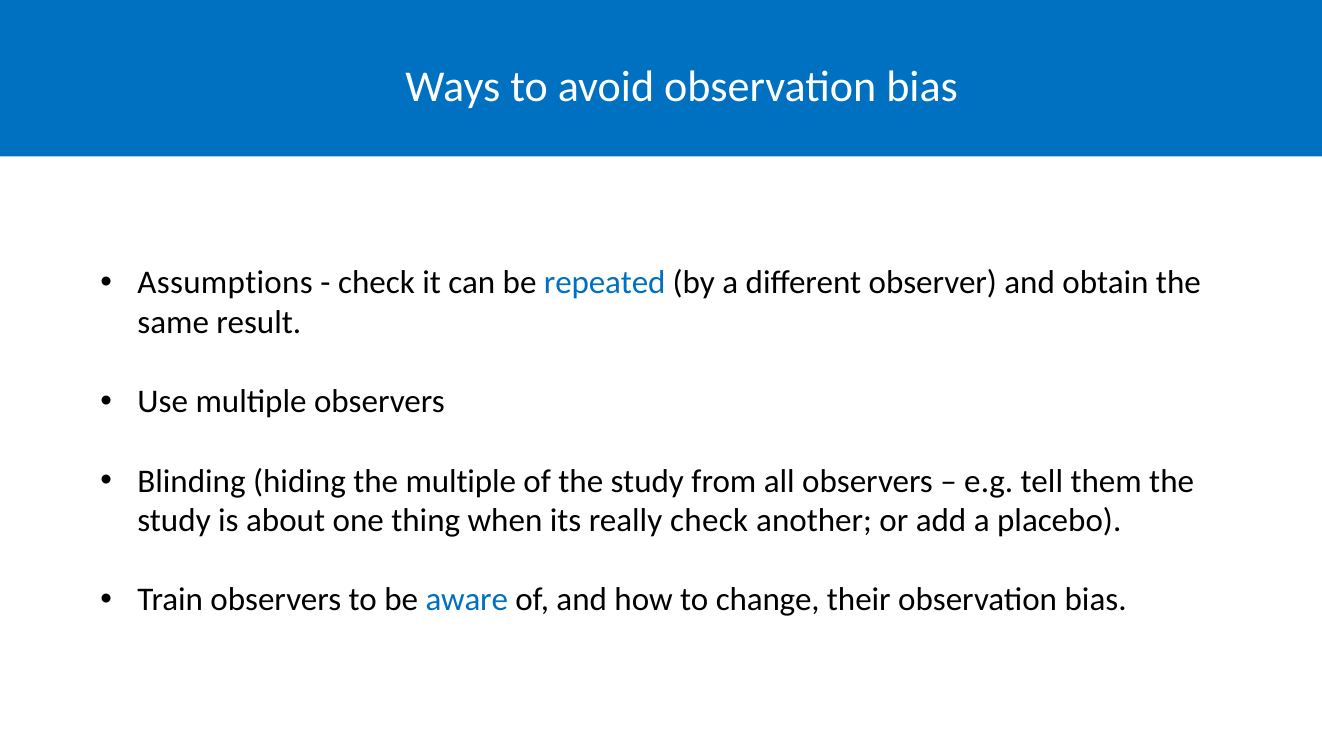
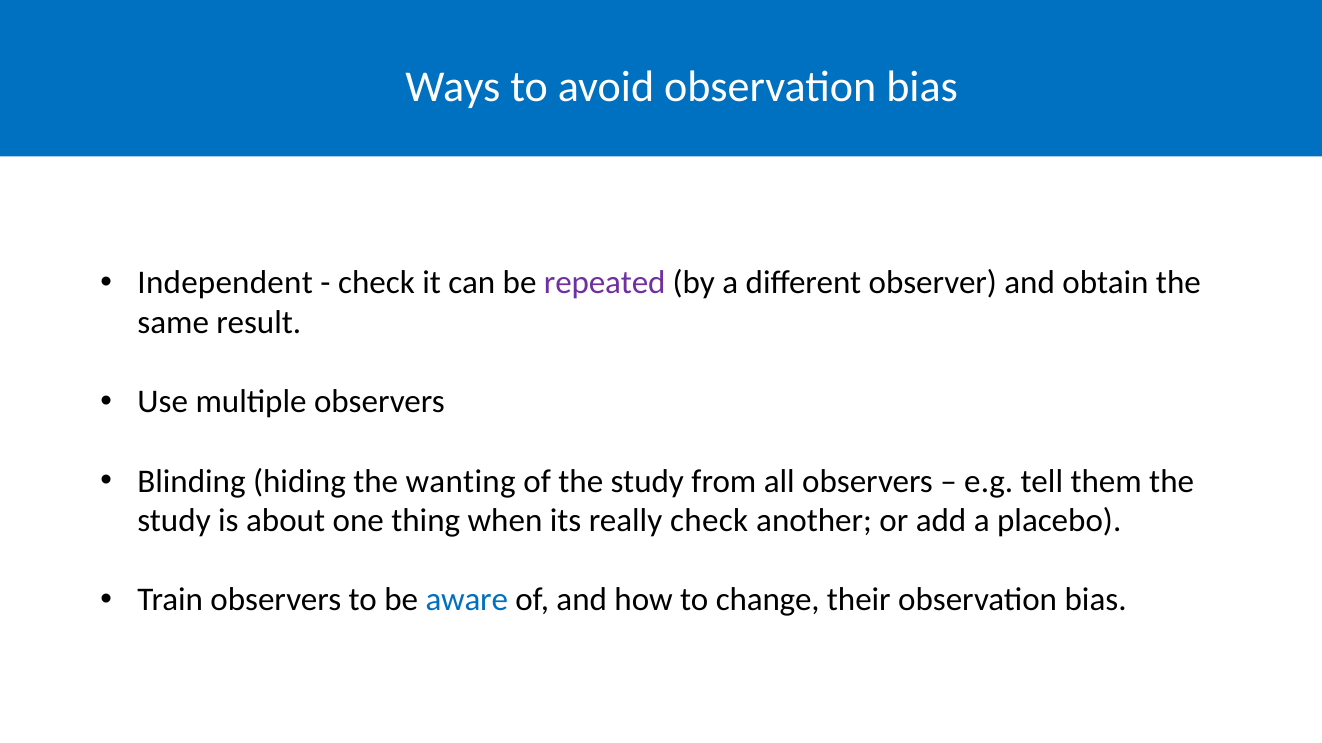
Assumptions: Assumptions -> Independent
repeated colour: blue -> purple
the multiple: multiple -> wanting
